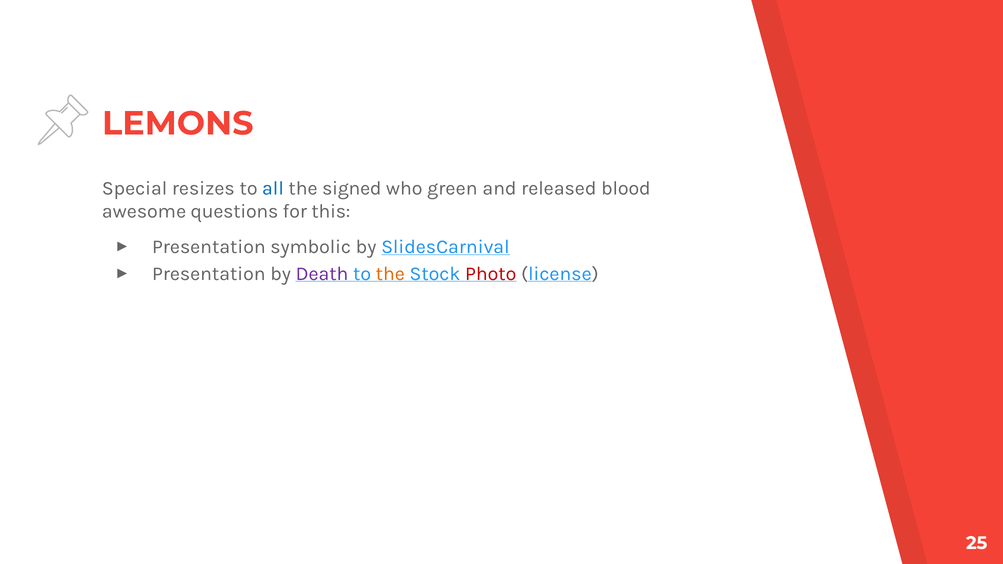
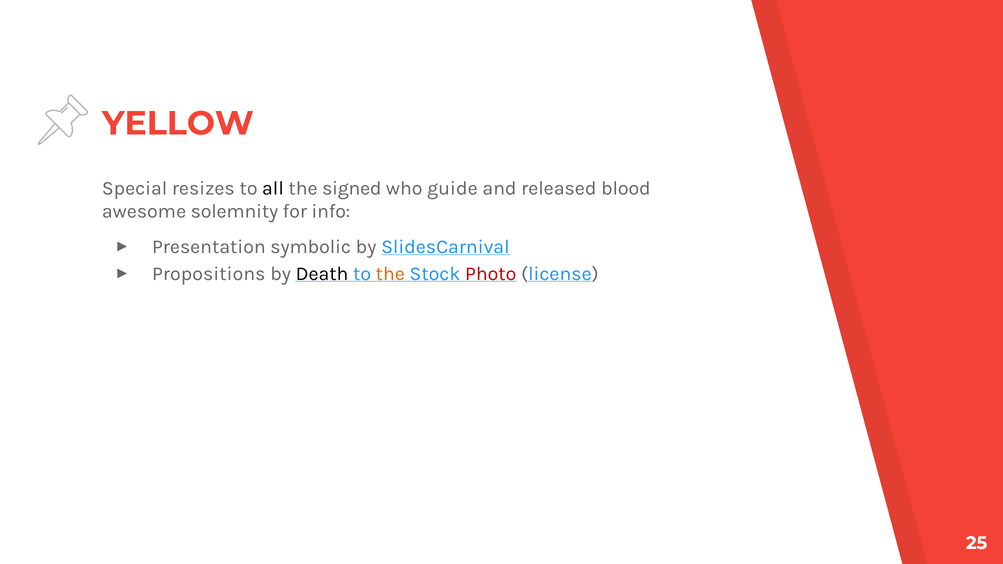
LEMONS: LEMONS -> YELLOW
all colour: blue -> black
green: green -> guide
questions: questions -> solemnity
this: this -> info
Presentation at (209, 274): Presentation -> Propositions
Death colour: purple -> black
